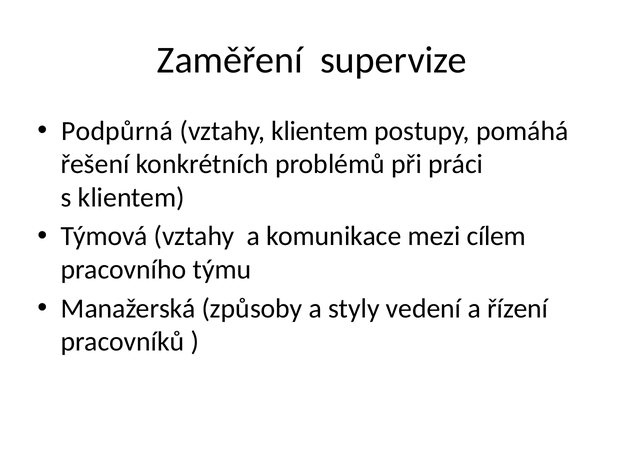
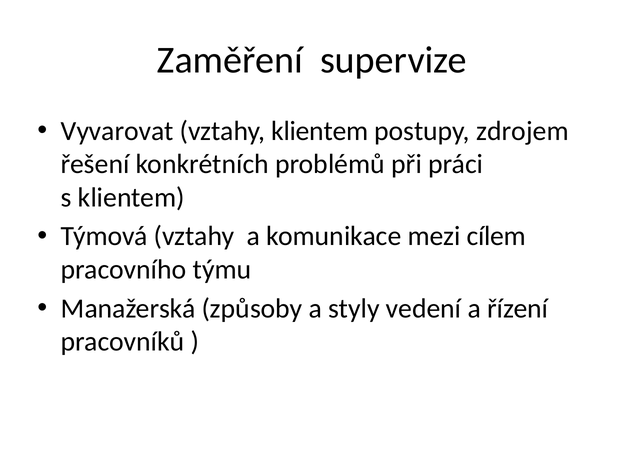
Podpůrná: Podpůrná -> Vyvarovat
pomáhá: pomáhá -> zdrojem
